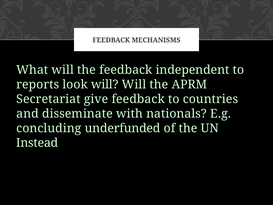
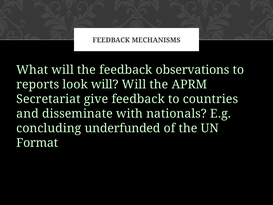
independent: independent -> observations
Instead: Instead -> Format
